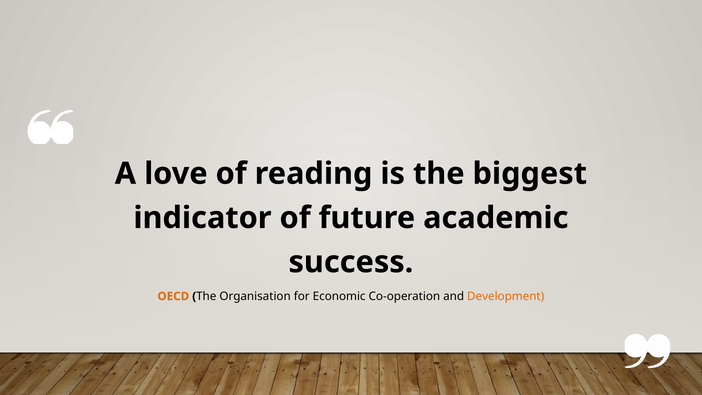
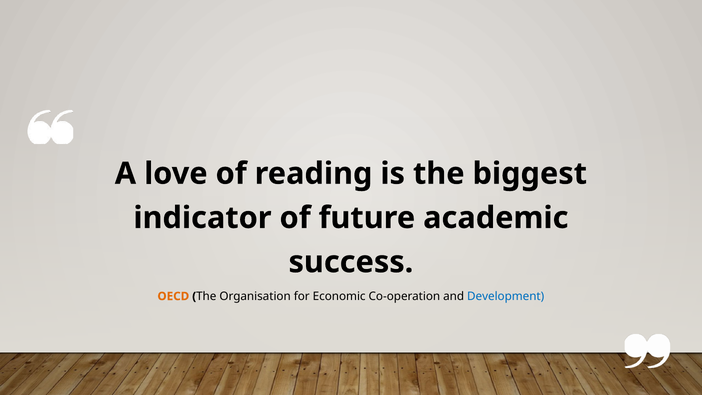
Development colour: orange -> blue
